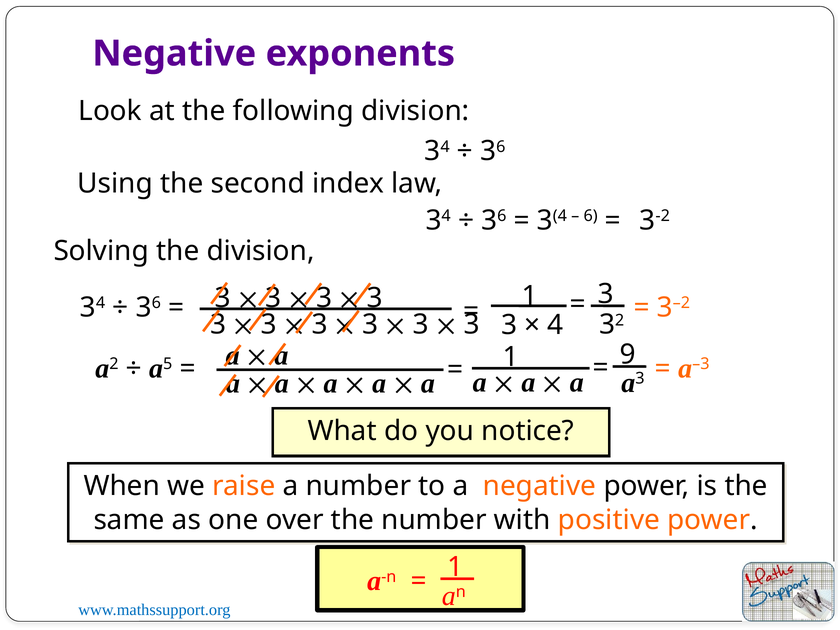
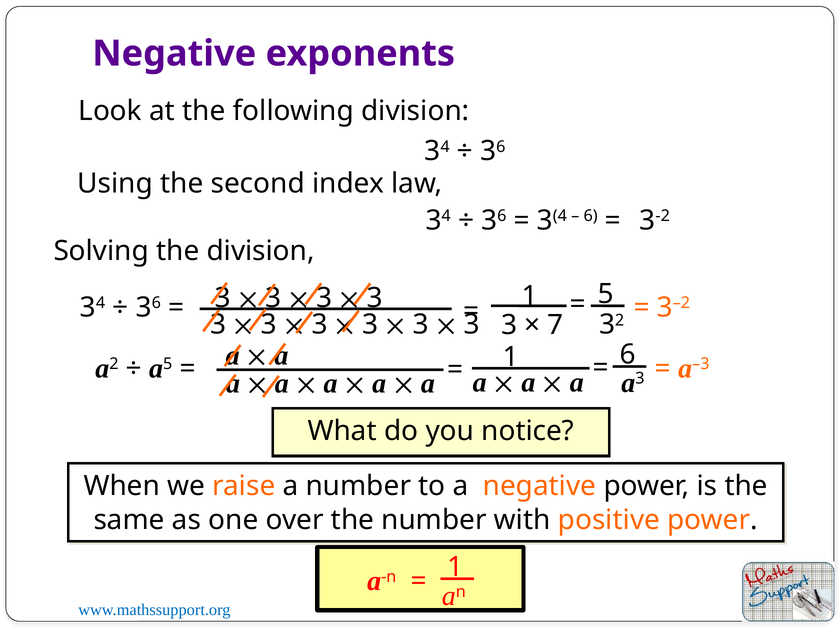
1 3: 3 -> 5
4: 4 -> 7
1 9: 9 -> 6
